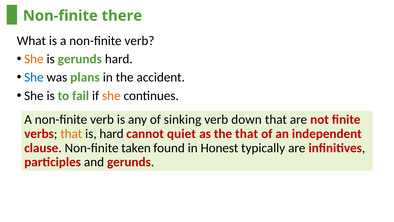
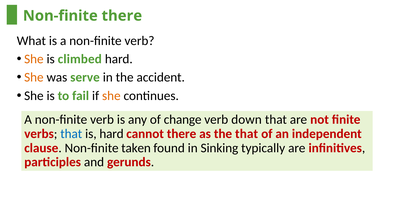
is gerunds: gerunds -> climbed
She at (34, 77) colour: blue -> orange
plans: plans -> serve
sinking: sinking -> change
that at (71, 133) colour: orange -> blue
cannot quiet: quiet -> there
Honest: Honest -> Sinking
